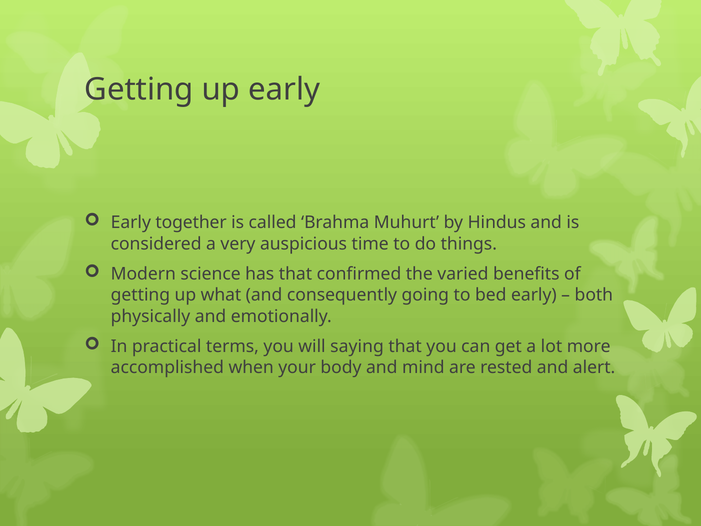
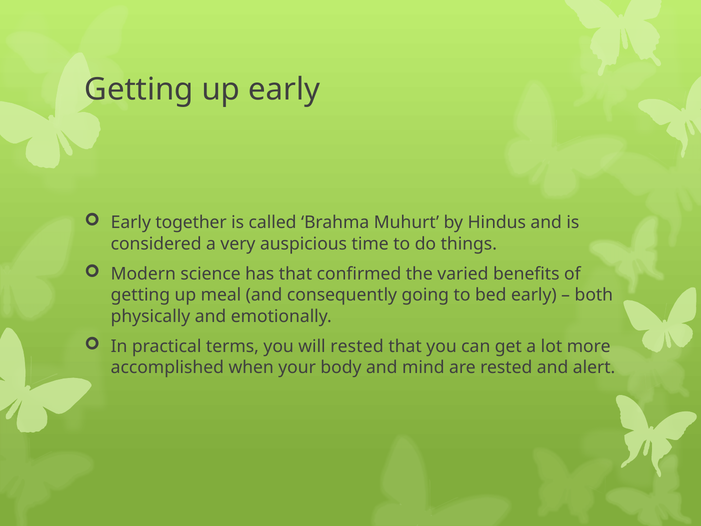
what: what -> meal
will saying: saying -> rested
